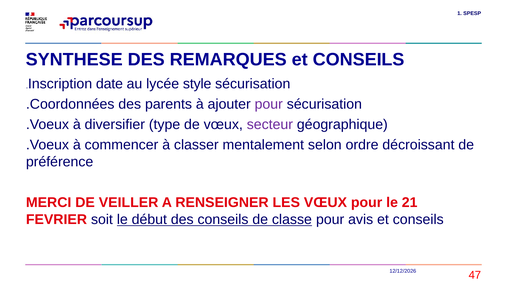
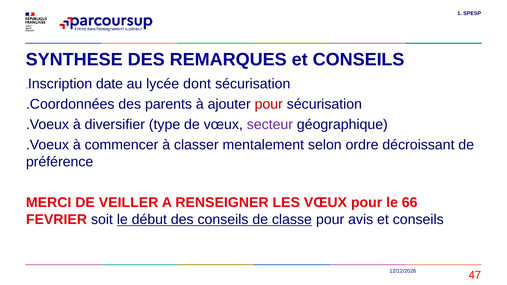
style: style -> dont
pour at (269, 104) colour: purple -> red
21: 21 -> 66
